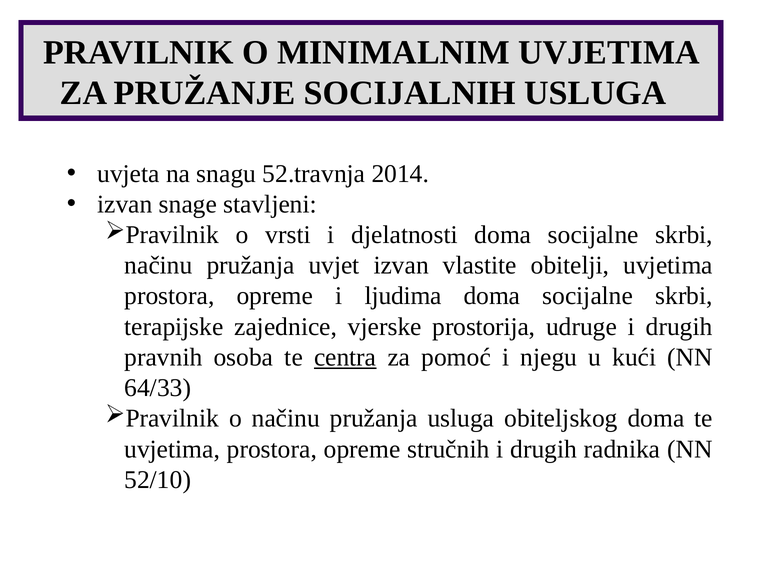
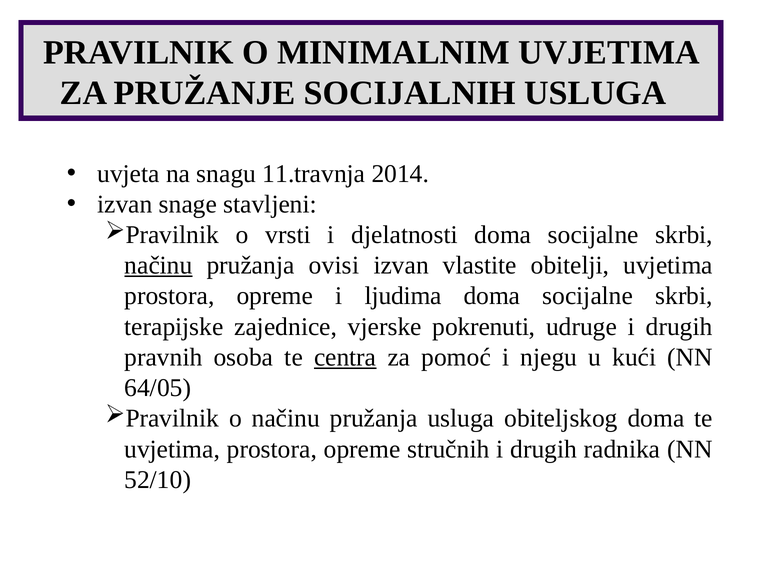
52.travnja: 52.travnja -> 11.travnja
načinu at (158, 266) underline: none -> present
uvjet: uvjet -> ovisi
prostorija: prostorija -> pokrenuti
64/33: 64/33 -> 64/05
